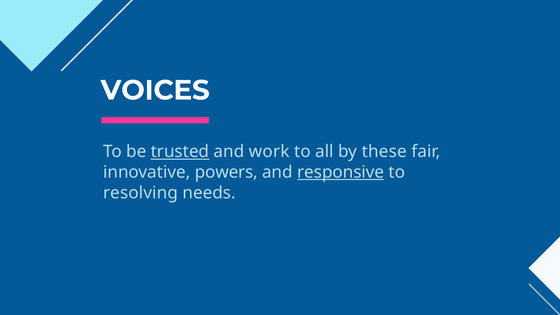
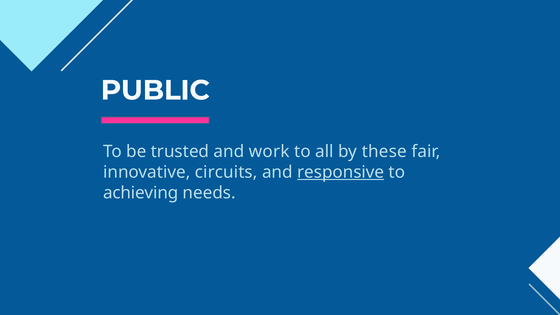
VOICES: VOICES -> PUBLIC
trusted underline: present -> none
powers: powers -> circuits
resolving: resolving -> achieving
